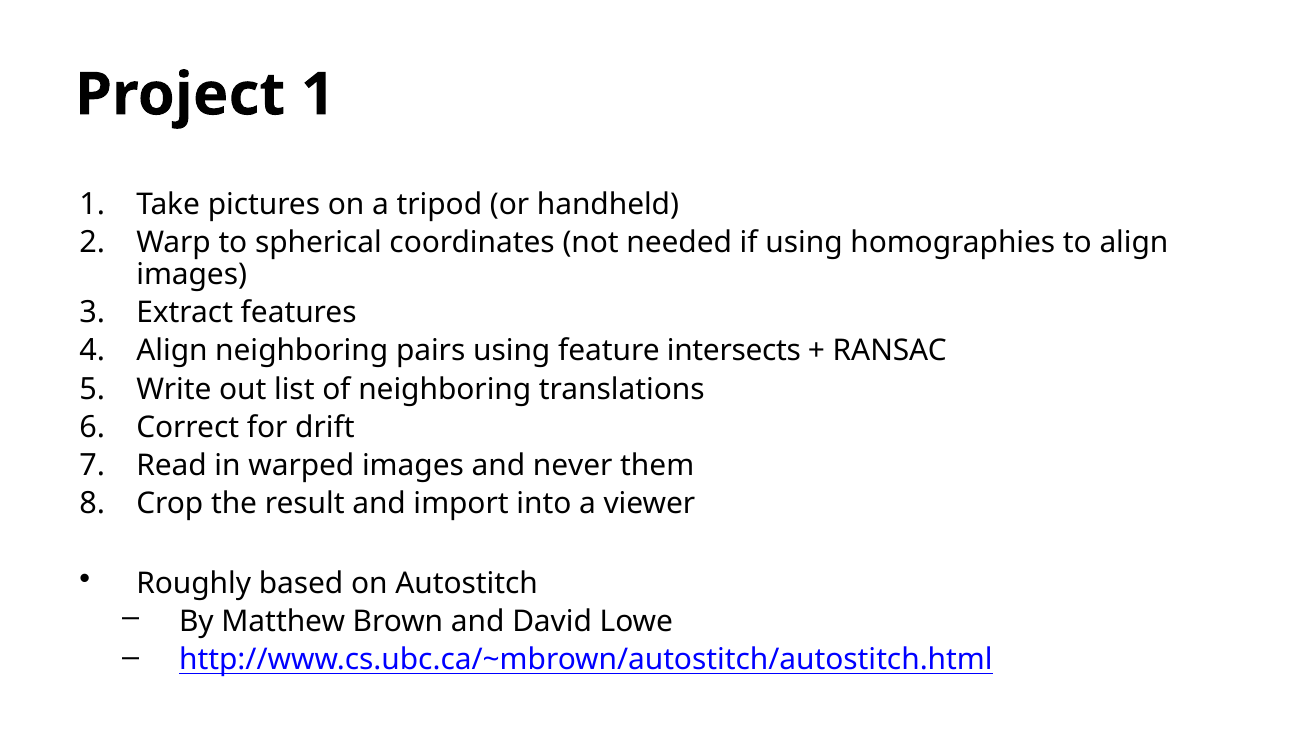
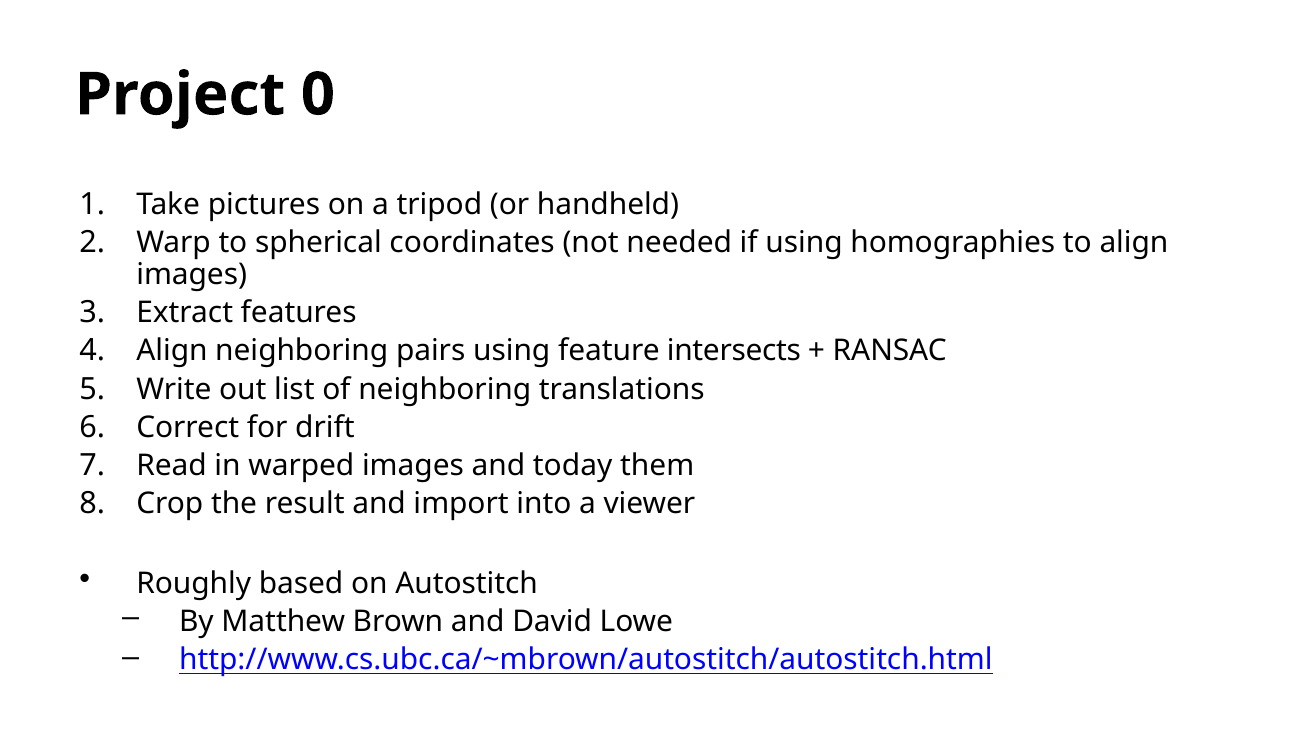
Project 1: 1 -> 0
never: never -> today
